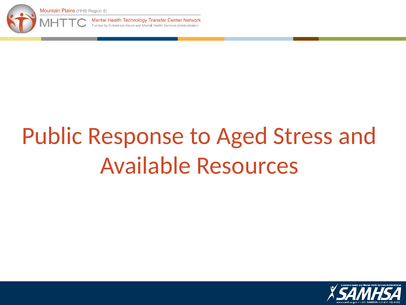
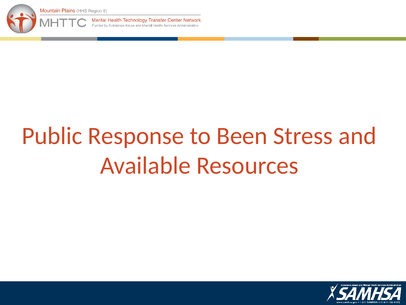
Aged: Aged -> Been
